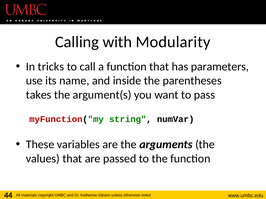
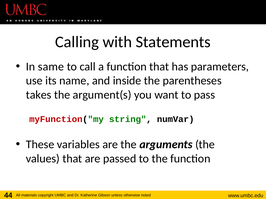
Modularity: Modularity -> Statements
tricks: tricks -> same
